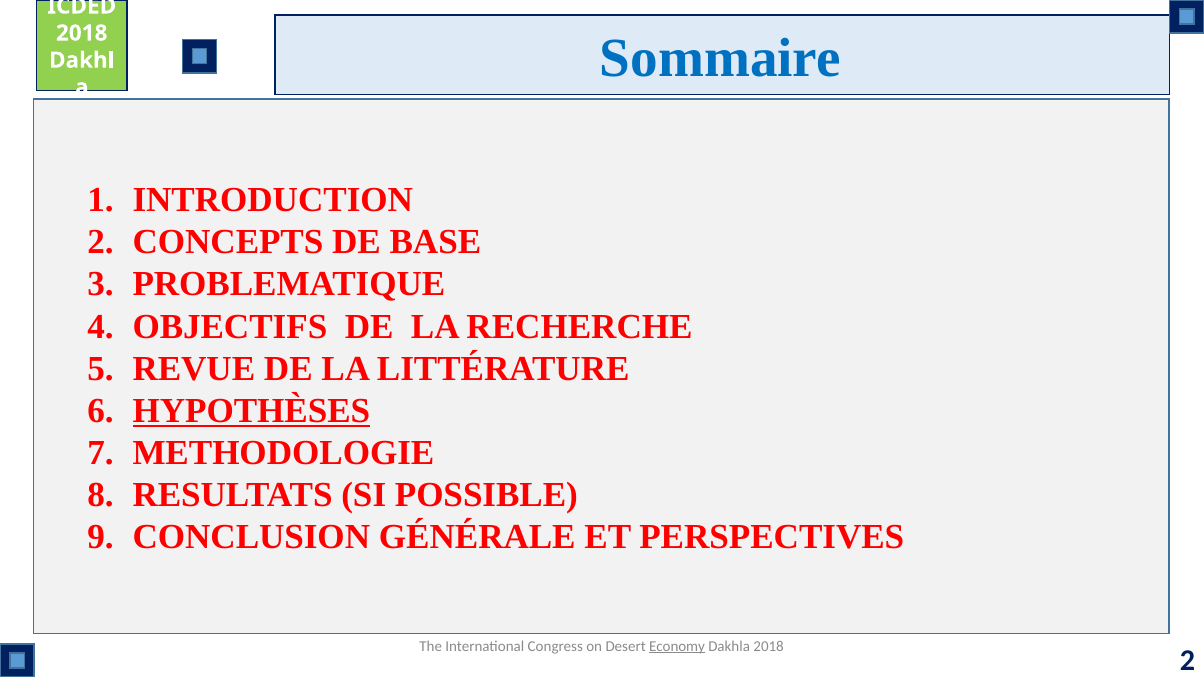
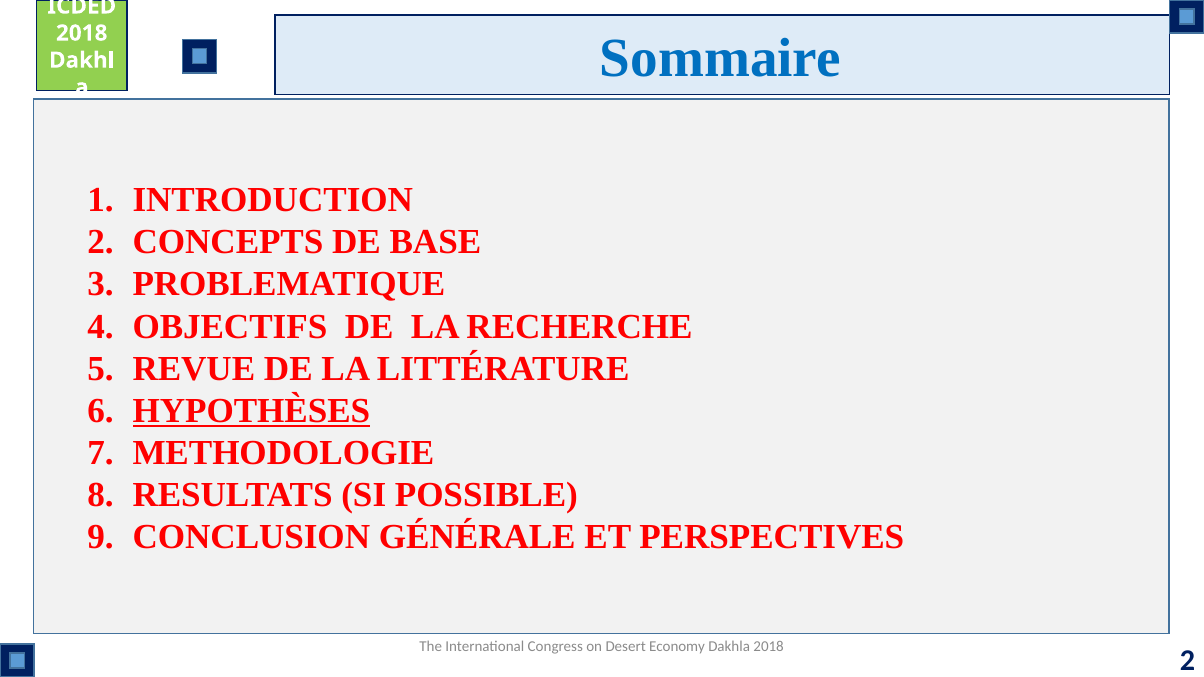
Economy underline: present -> none
